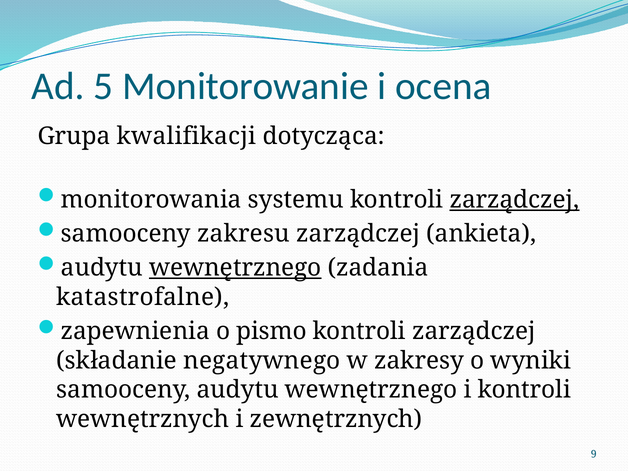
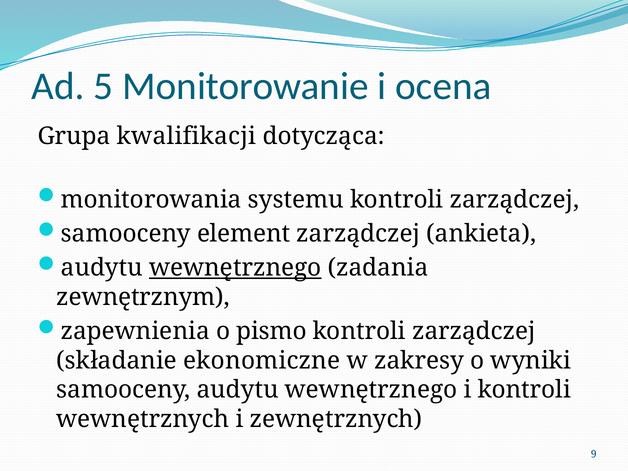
zarządczej at (514, 200) underline: present -> none
zakresu: zakresu -> element
katastrofalne: katastrofalne -> zewnętrznym
negatywnego: negatywnego -> ekonomiczne
